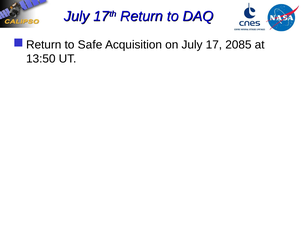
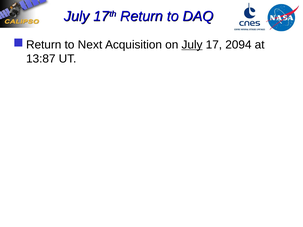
Safe: Safe -> Next
July at (192, 45) underline: none -> present
2085: 2085 -> 2094
13:50: 13:50 -> 13:87
